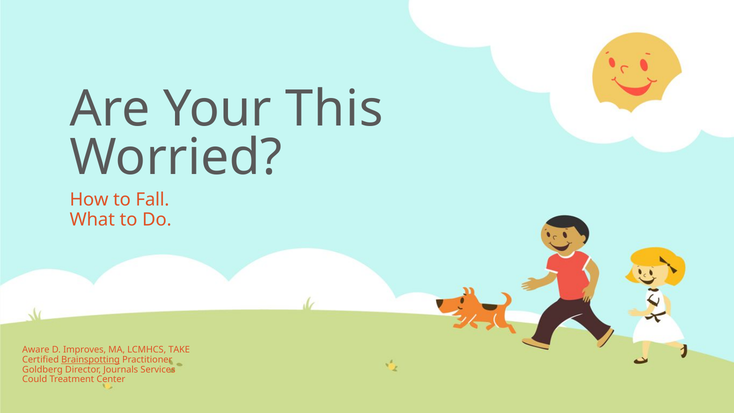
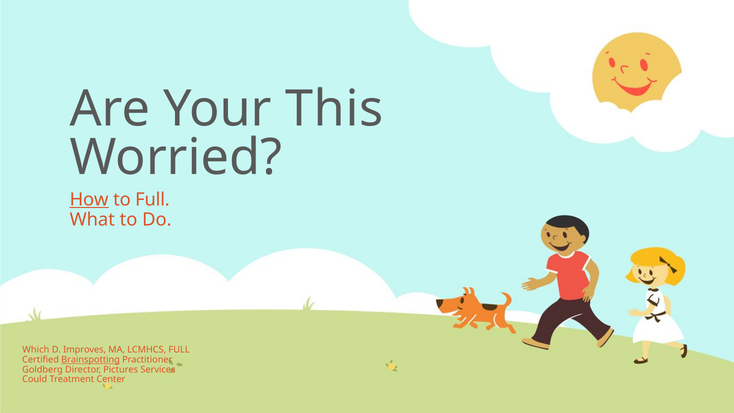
How underline: none -> present
to Fall: Fall -> Full
Aware: Aware -> Which
LCMHCS TAKE: TAKE -> FULL
Journals: Journals -> Pictures
